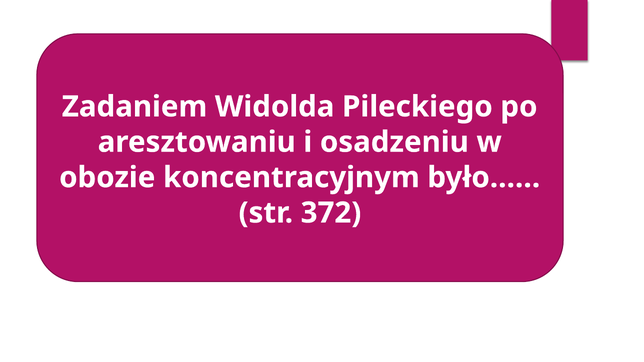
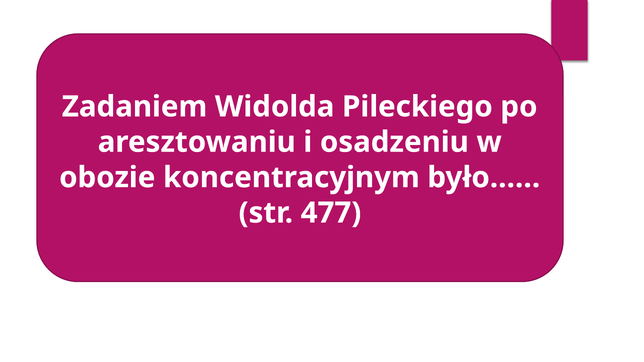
372: 372 -> 477
